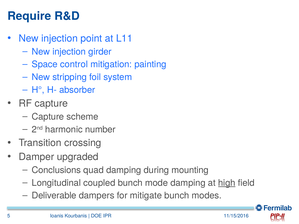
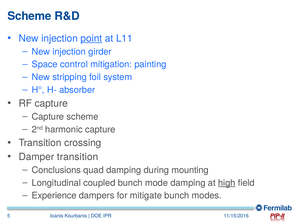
Require at (29, 16): Require -> Scheme
point underline: none -> present
harmonic number: number -> capture
Damper upgraded: upgraded -> transition
Deliverable: Deliverable -> Experience
